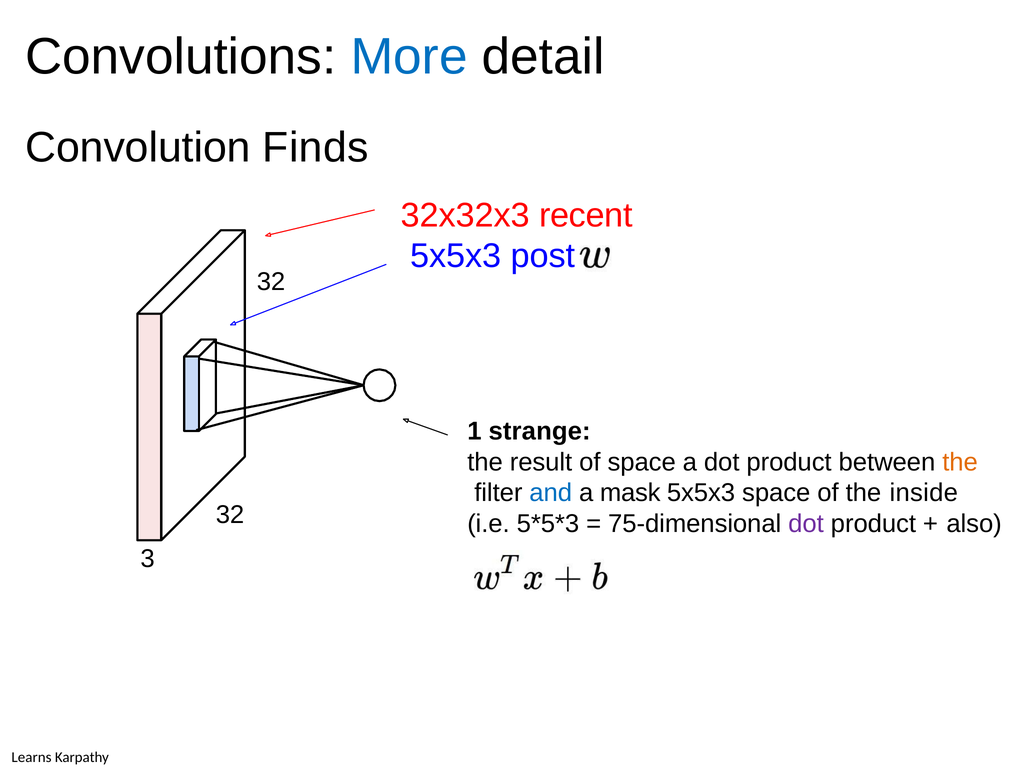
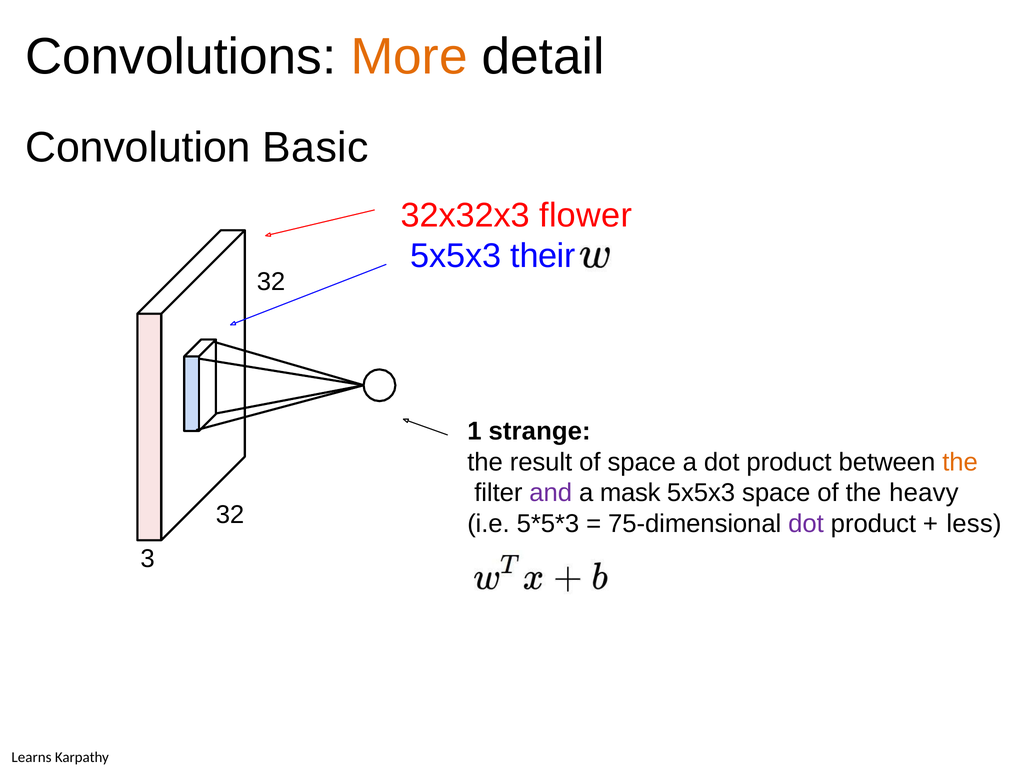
More colour: blue -> orange
Finds: Finds -> Basic
recent: recent -> flower
post: post -> their
and colour: blue -> purple
inside: inside -> heavy
also: also -> less
